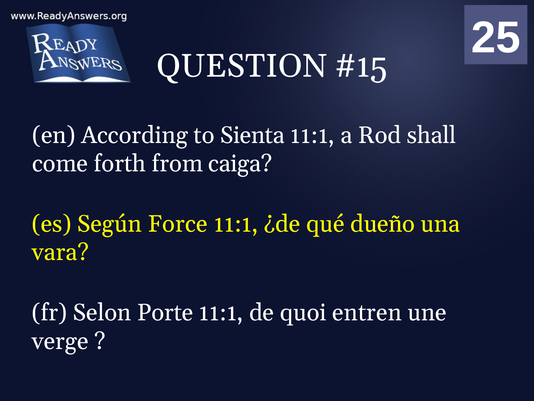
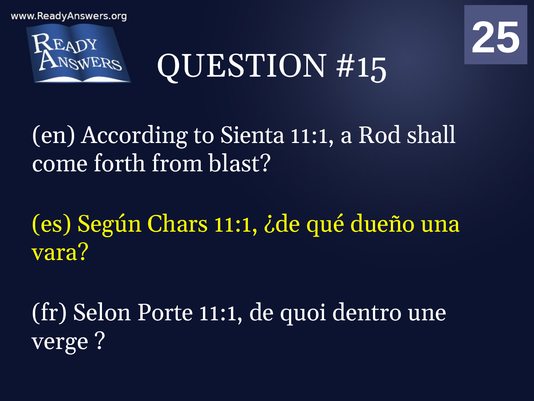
caiga: caiga -> blast
Force: Force -> Chars
entren: entren -> dentro
